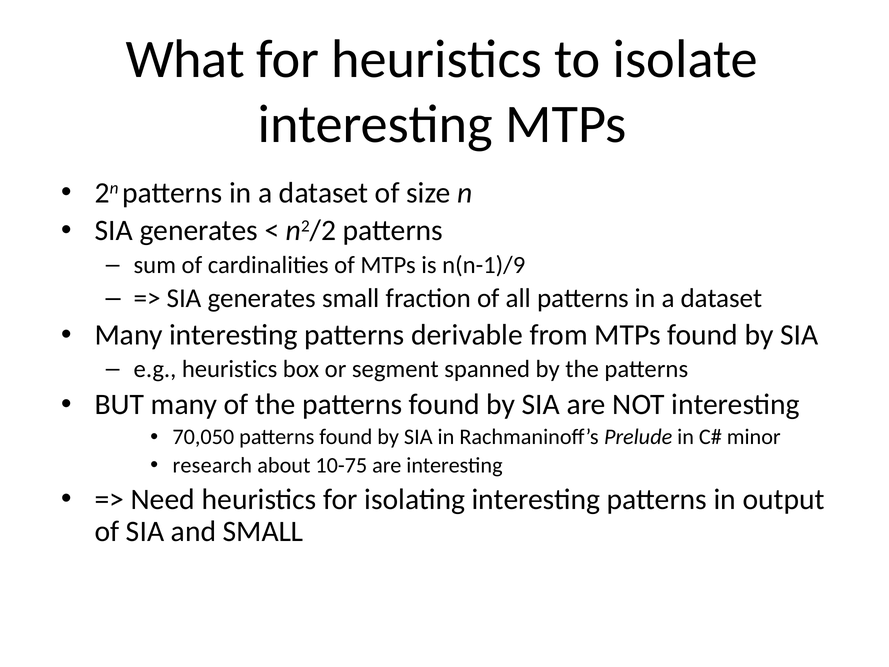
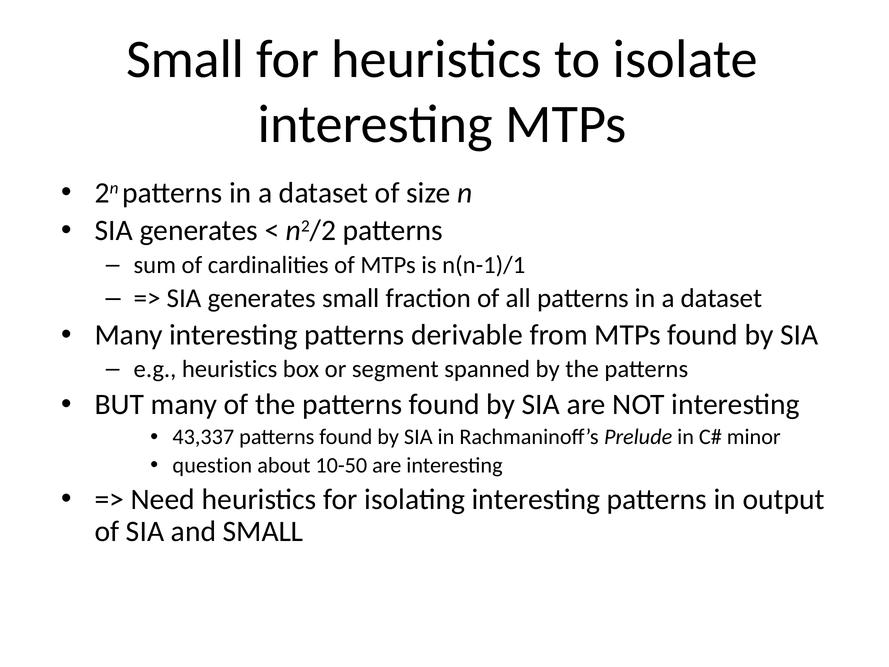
What at (185, 59): What -> Small
n(n-1)/9: n(n-1)/9 -> n(n-1)/1
70,050: 70,050 -> 43,337
research: research -> question
10-75: 10-75 -> 10-50
